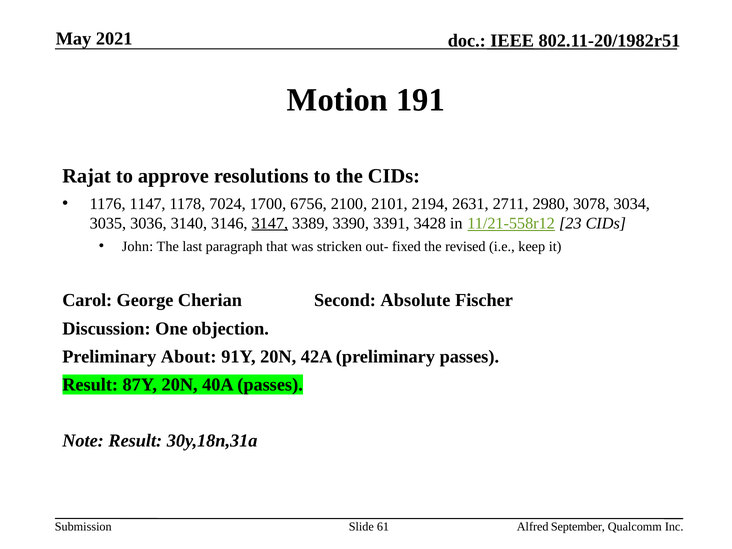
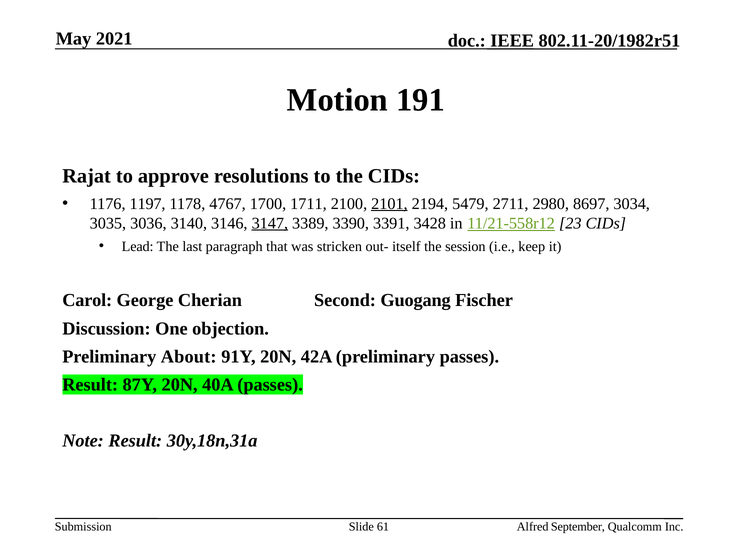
1147: 1147 -> 1197
7024: 7024 -> 4767
6756: 6756 -> 1711
2101 underline: none -> present
2631: 2631 -> 5479
3078: 3078 -> 8697
John: John -> Lead
fixed: fixed -> itself
revised: revised -> session
Absolute: Absolute -> Guogang
